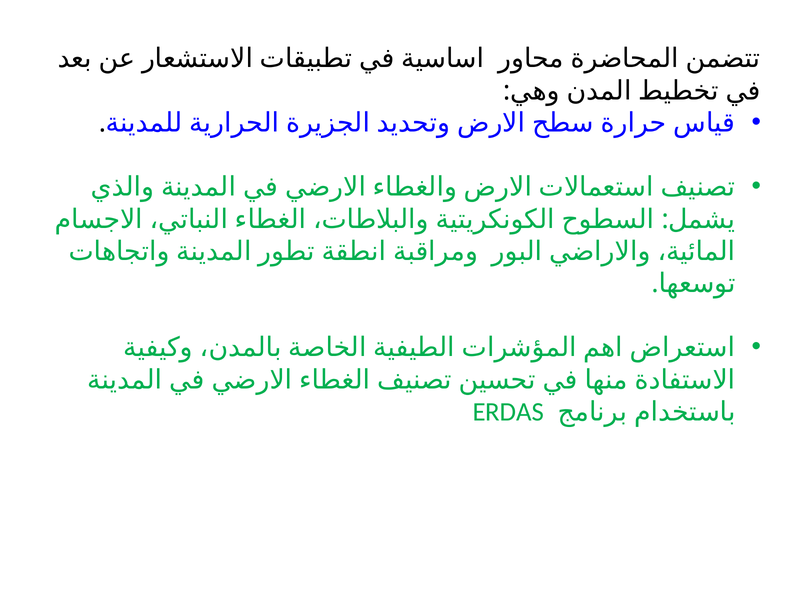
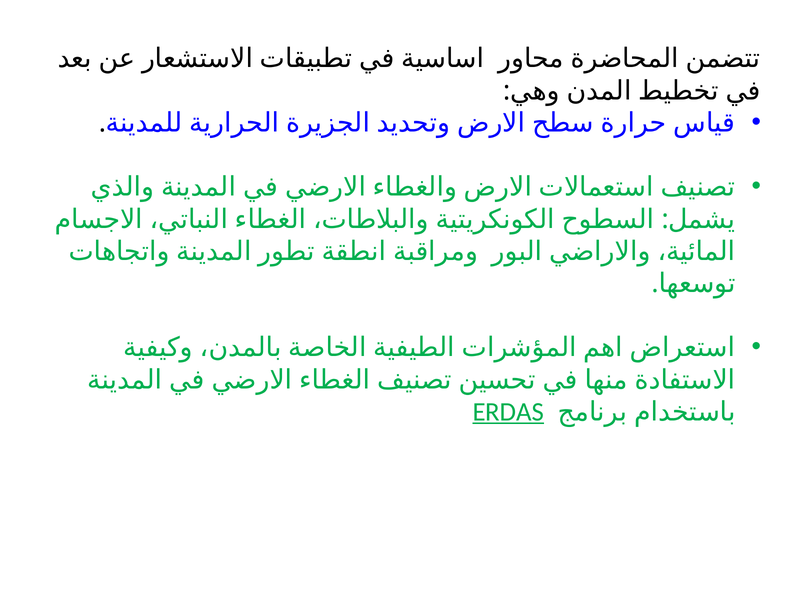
ERDAS underline: none -> present
